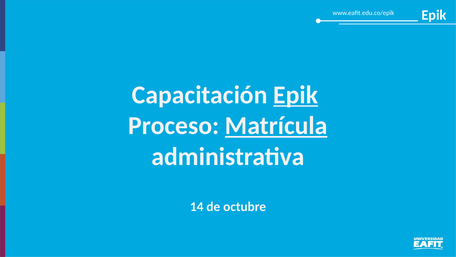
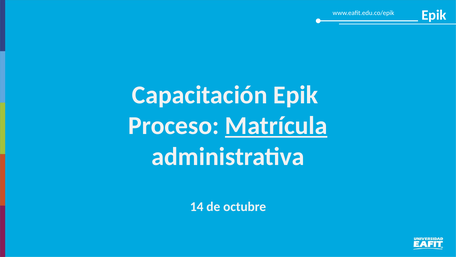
Epik at (296, 95) underline: present -> none
